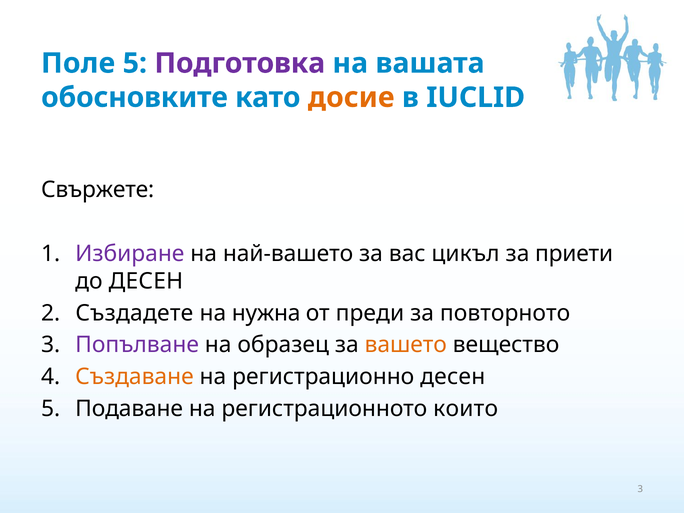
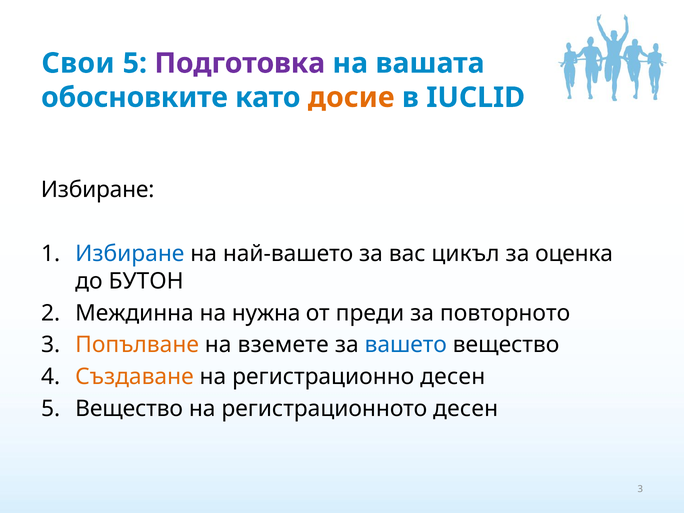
Поле: Поле -> Свои
Свържете at (98, 190): Свържете -> Избиране
Избиране at (130, 254) colour: purple -> blue
приети: приети -> оценка
до ДЕСЕН: ДЕСЕН -> БУТОН
Създадете: Създадете -> Междинна
Попълване colour: purple -> orange
образец: образец -> вземете
вашето colour: orange -> blue
5 Подаване: Подаване -> Вещество
регистрационното които: които -> десен
